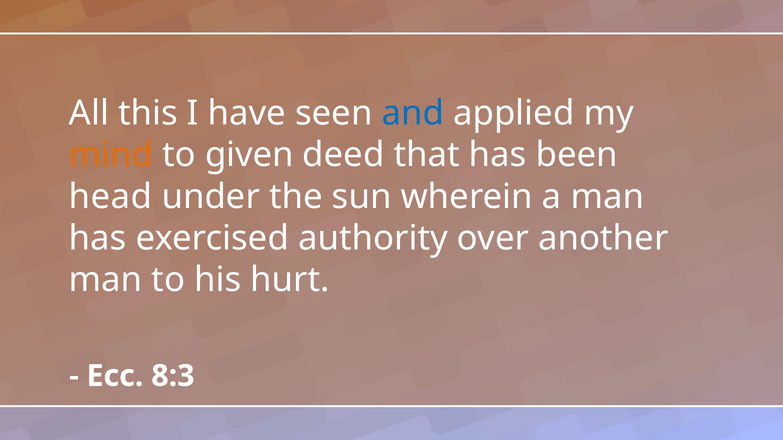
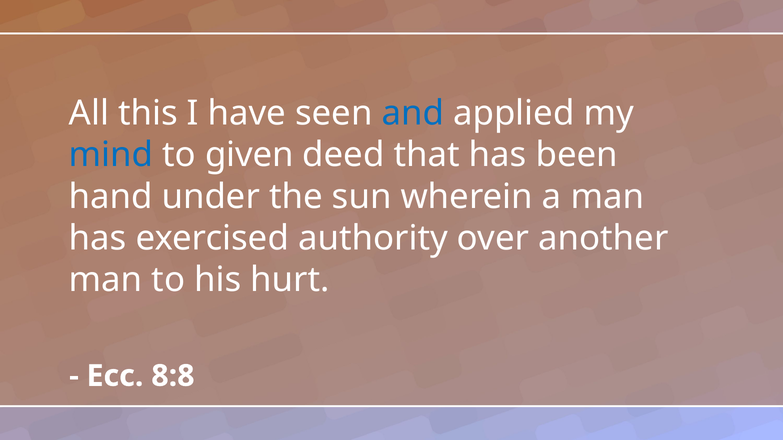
mind colour: orange -> blue
head: head -> hand
8:3: 8:3 -> 8:8
